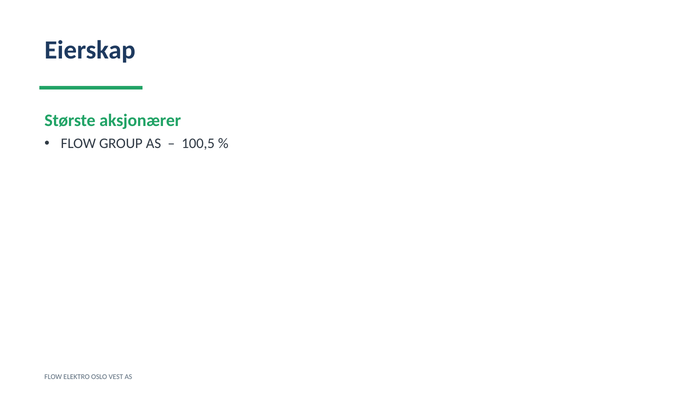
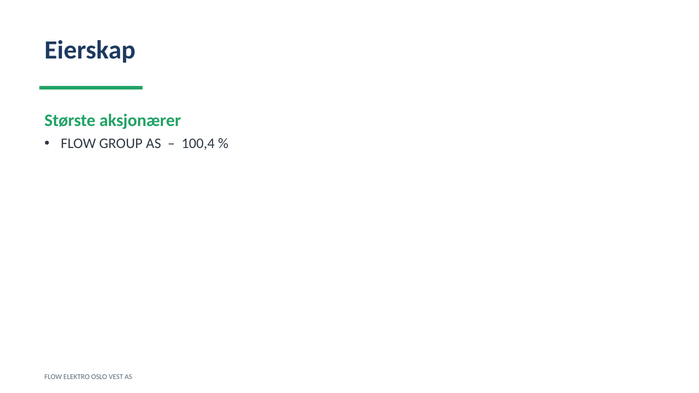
100,5: 100,5 -> 100,4
